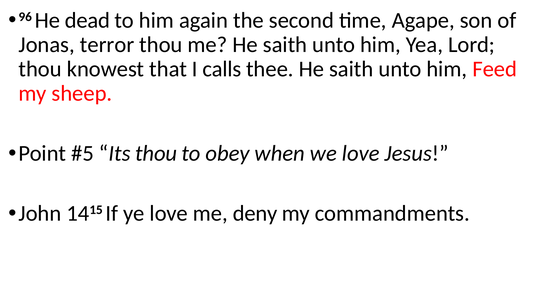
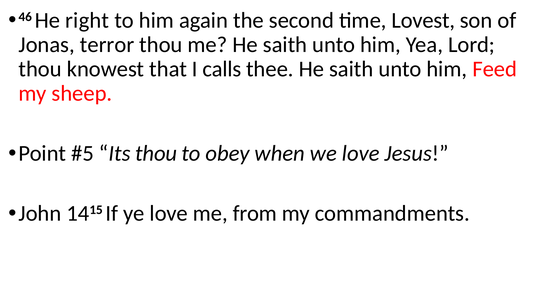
96: 96 -> 46
dead: dead -> right
Agape: Agape -> Lovest
deny: deny -> from
